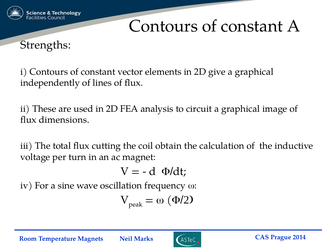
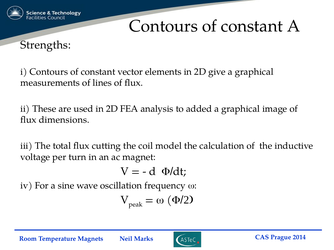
independently: independently -> measurements
circuit: circuit -> added
obtain: obtain -> model
